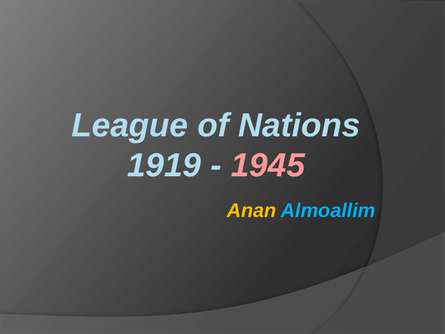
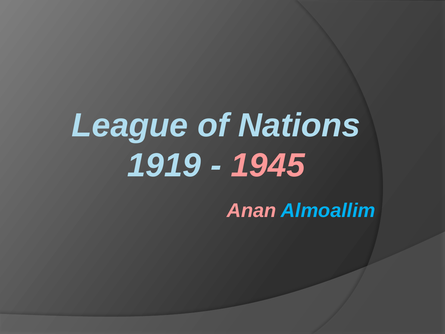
Anan colour: yellow -> pink
